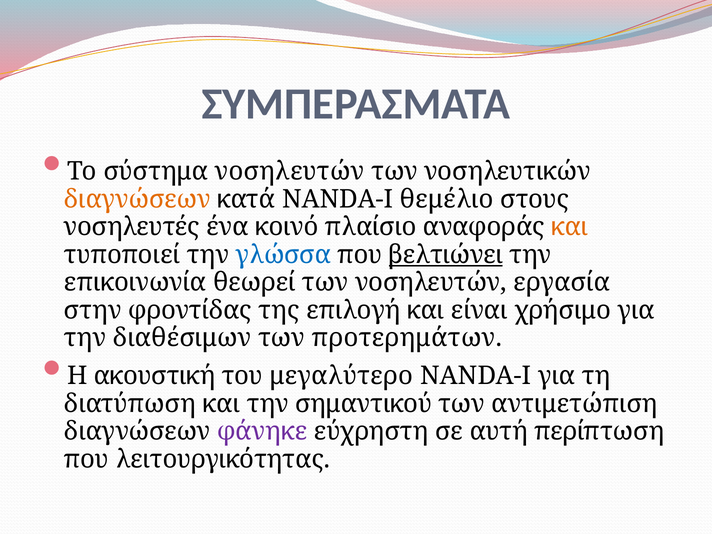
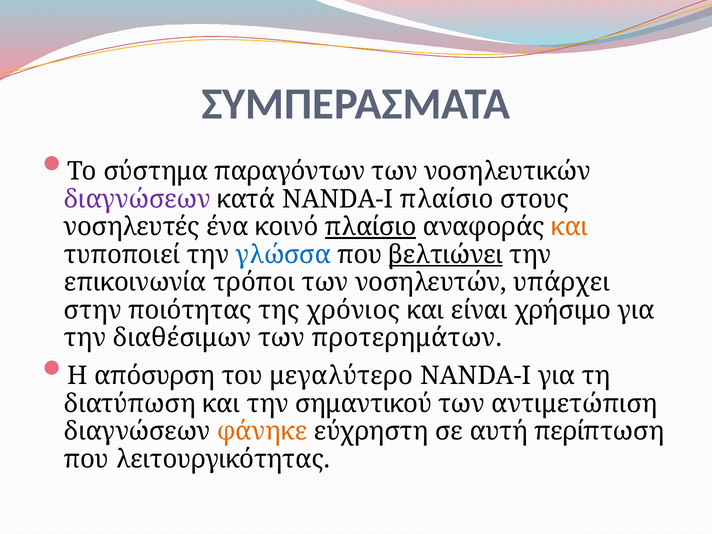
σύστημα νοσηλευτών: νοσηλευτών -> παραγόντων
διαγνώσεων at (137, 199) colour: orange -> purple
NANDA-I θεμέλιο: θεμέλιο -> πλαίσιο
πλαίσιο at (371, 227) underline: none -> present
θεωρεί: θεωρεί -> τρόποι
εργασία: εργασία -> υπάρχει
φροντίδας: φροντίδας -> ποιότητας
επιλογή: επιλογή -> χρόνιος
ακουστική: ακουστική -> απόσυρση
φάνηκε colour: purple -> orange
